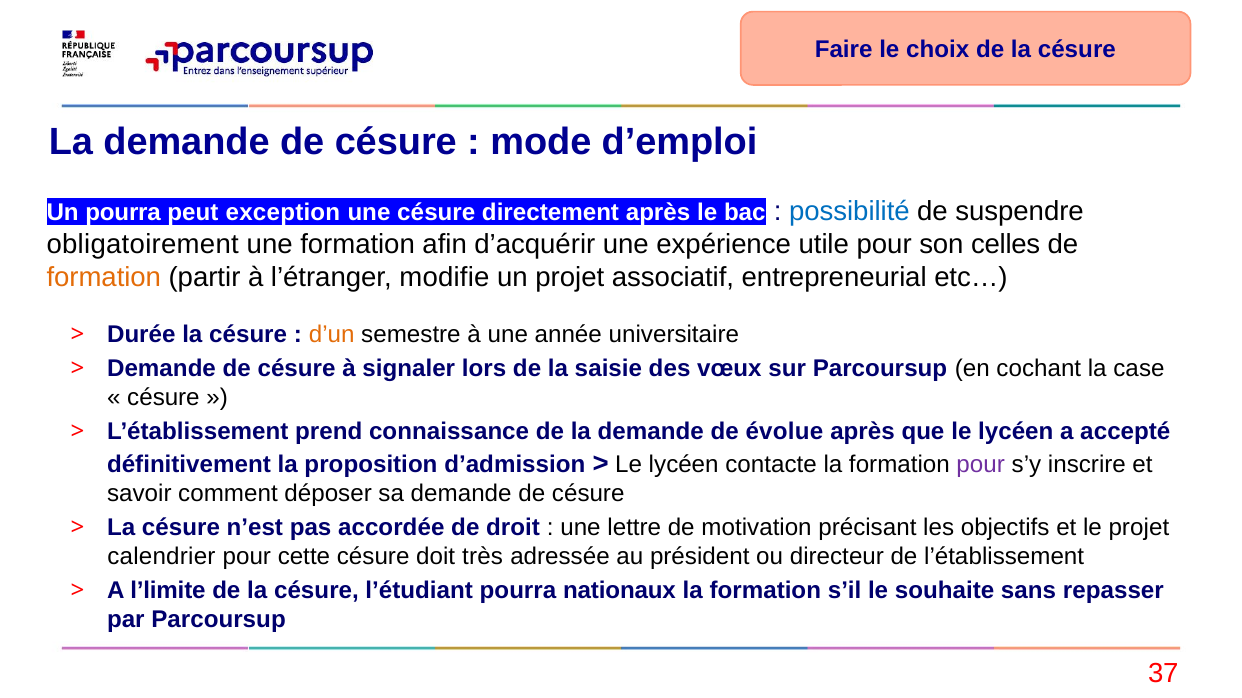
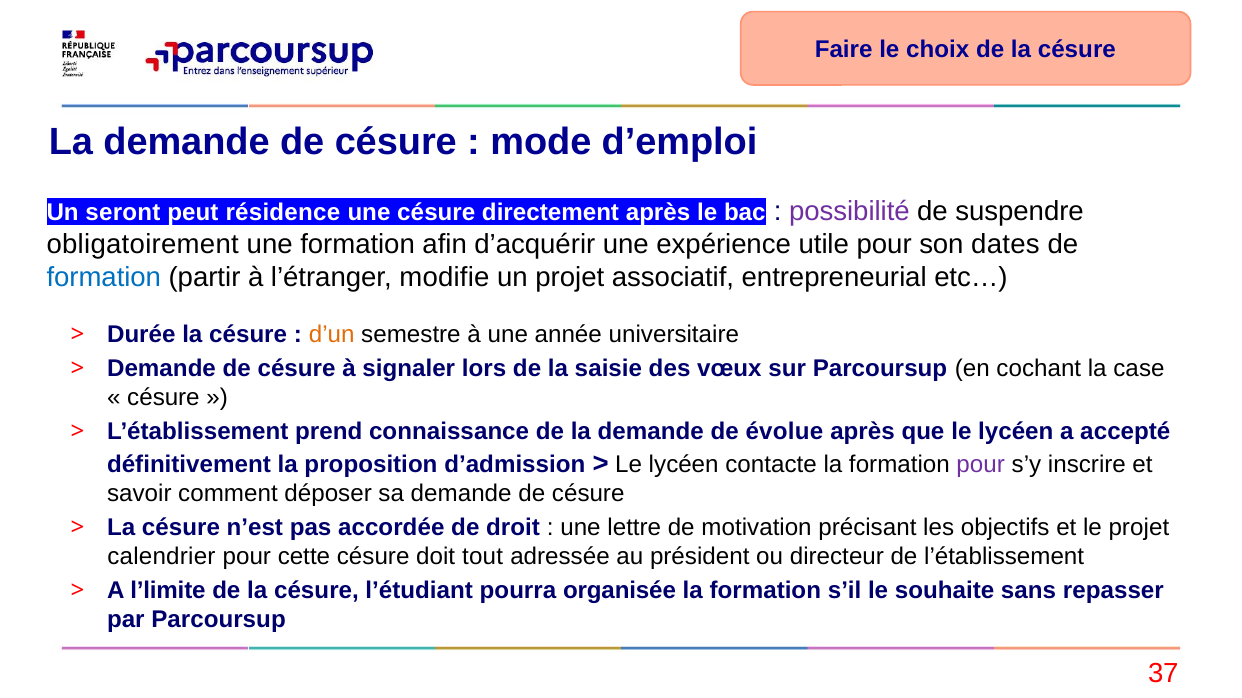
Un pourra: pourra -> seront
exception: exception -> résidence
possibilité colour: blue -> purple
celles: celles -> dates
formation at (104, 277) colour: orange -> blue
très: très -> tout
nationaux: nationaux -> organisée
